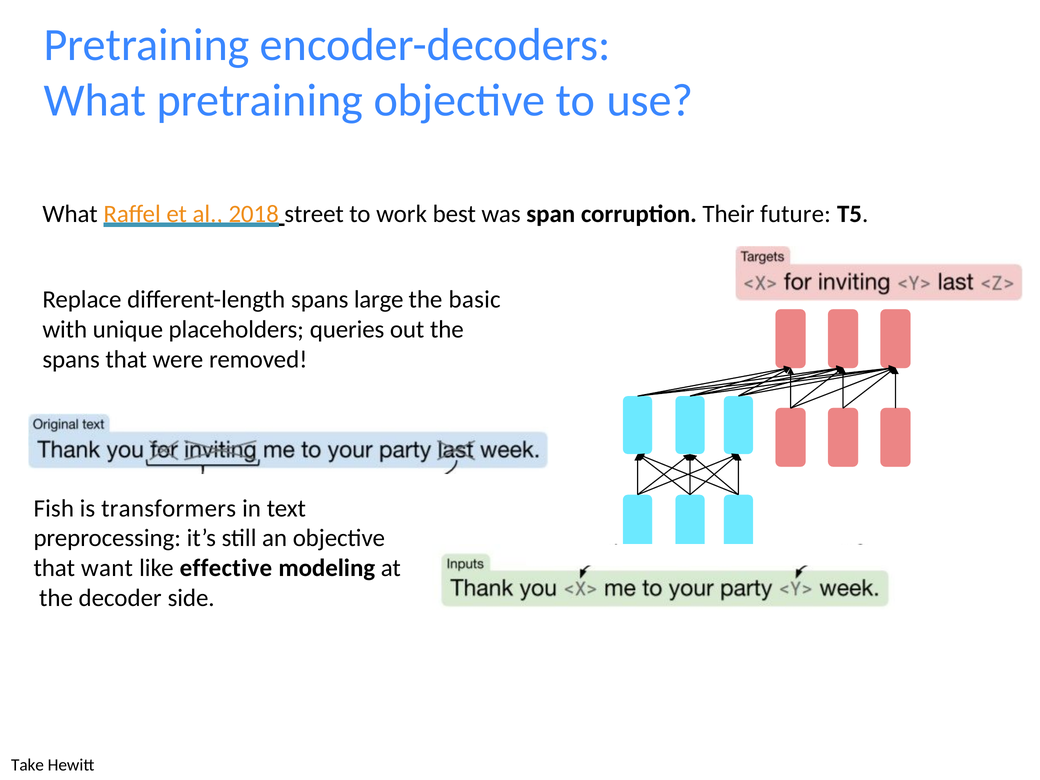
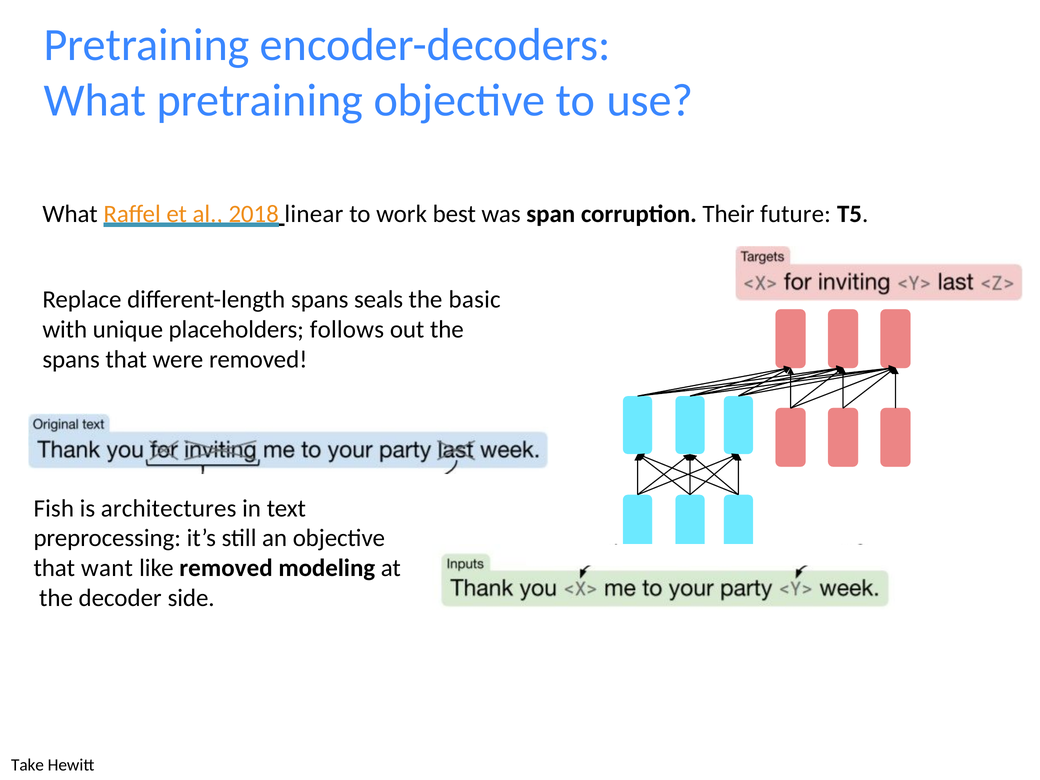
street: street -> linear
large: large -> seals
queries: queries -> follows
transformers: transformers -> architectures
like effective: effective -> removed
